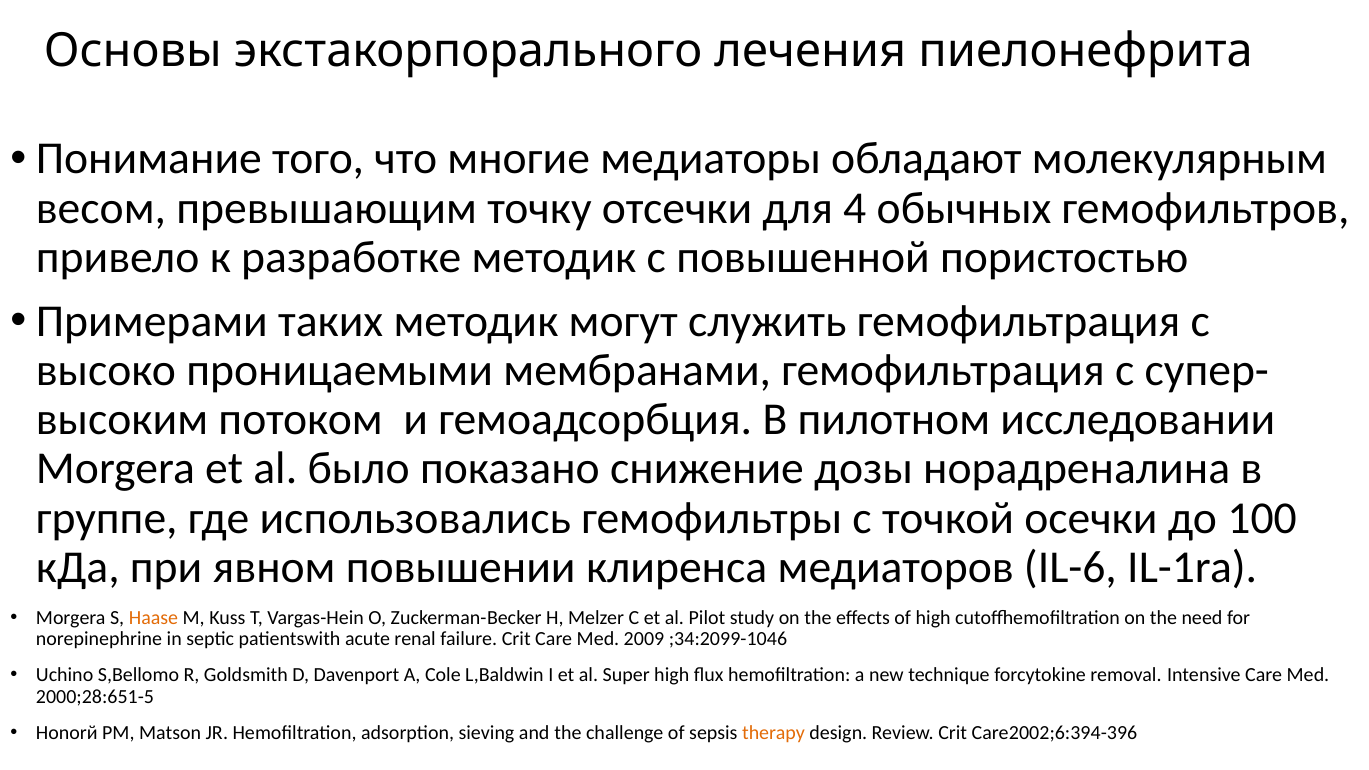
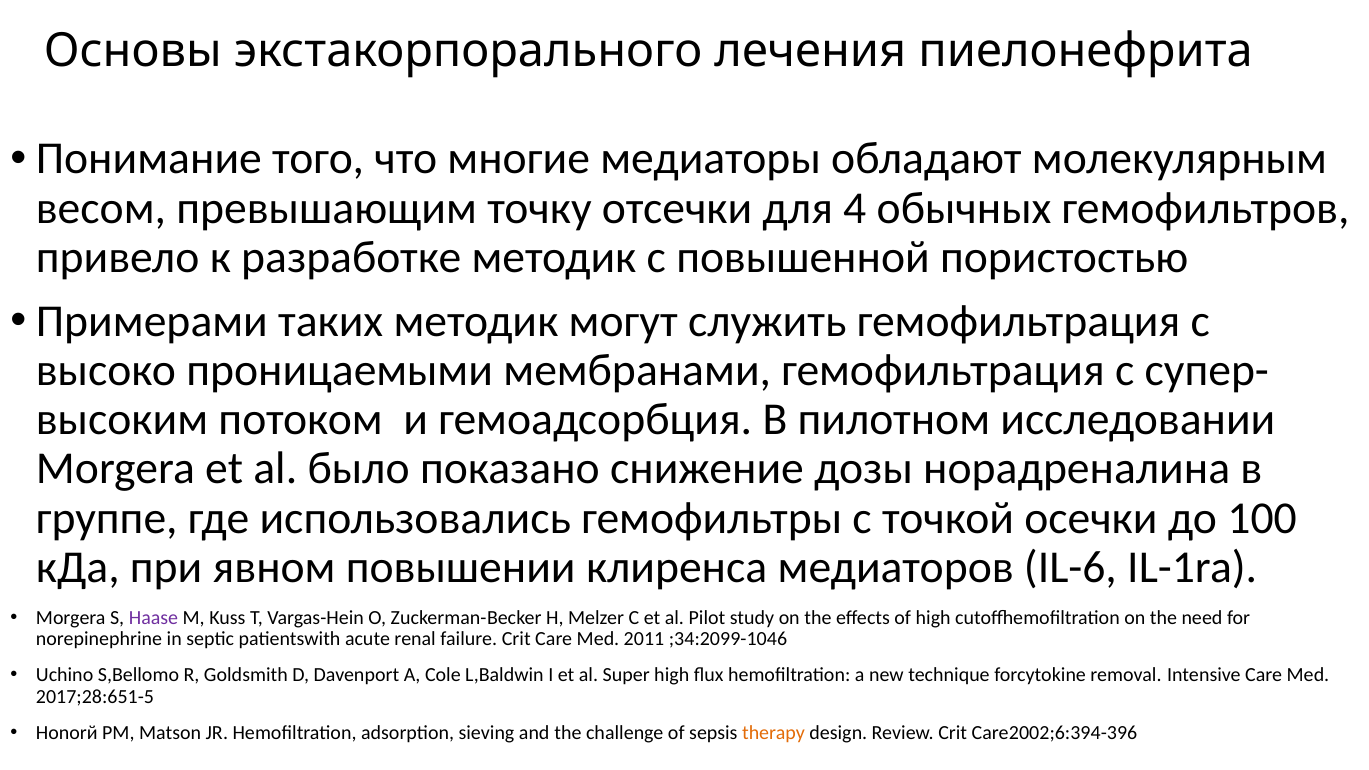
Haase colour: orange -> purple
2009: 2009 -> 2011
2000;28:651-5: 2000;28:651-5 -> 2017;28:651-5
